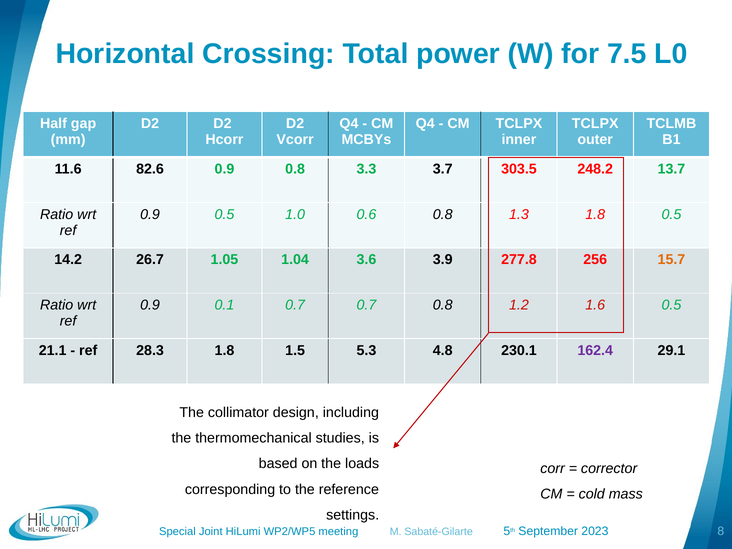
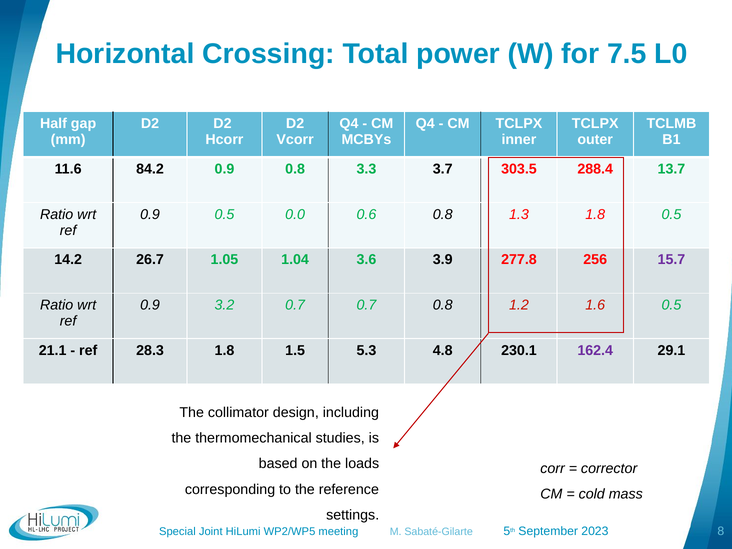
82.6: 82.6 -> 84.2
248.2: 248.2 -> 288.4
1.0: 1.0 -> 0.0
15.7 colour: orange -> purple
0.1: 0.1 -> 3.2
